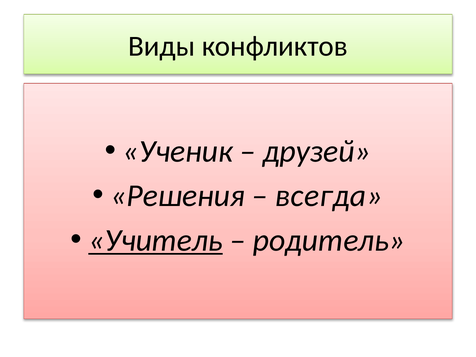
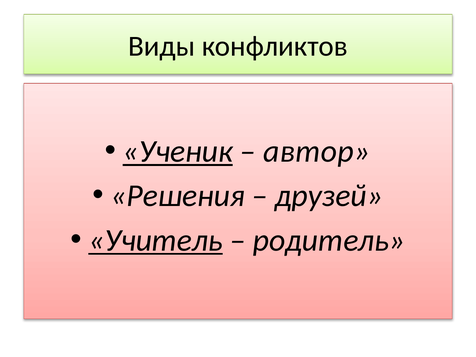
Ученик underline: none -> present
друзей: друзей -> автор
всегда: всегда -> друзей
